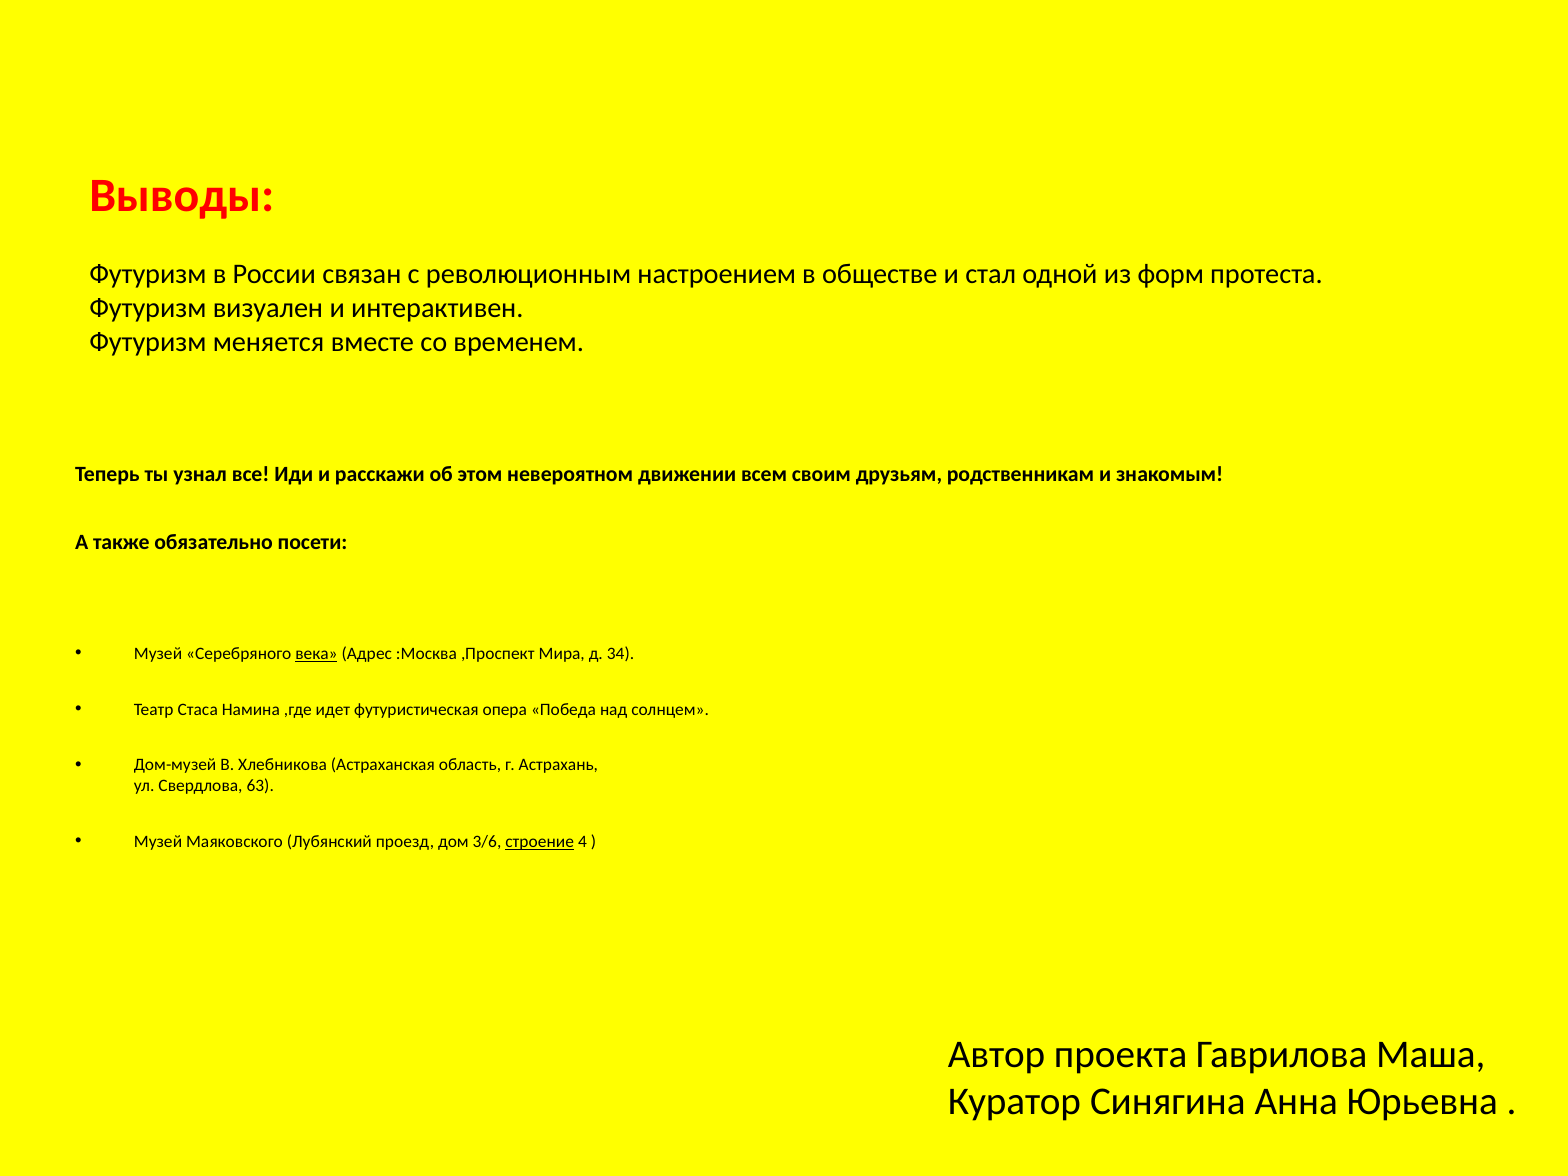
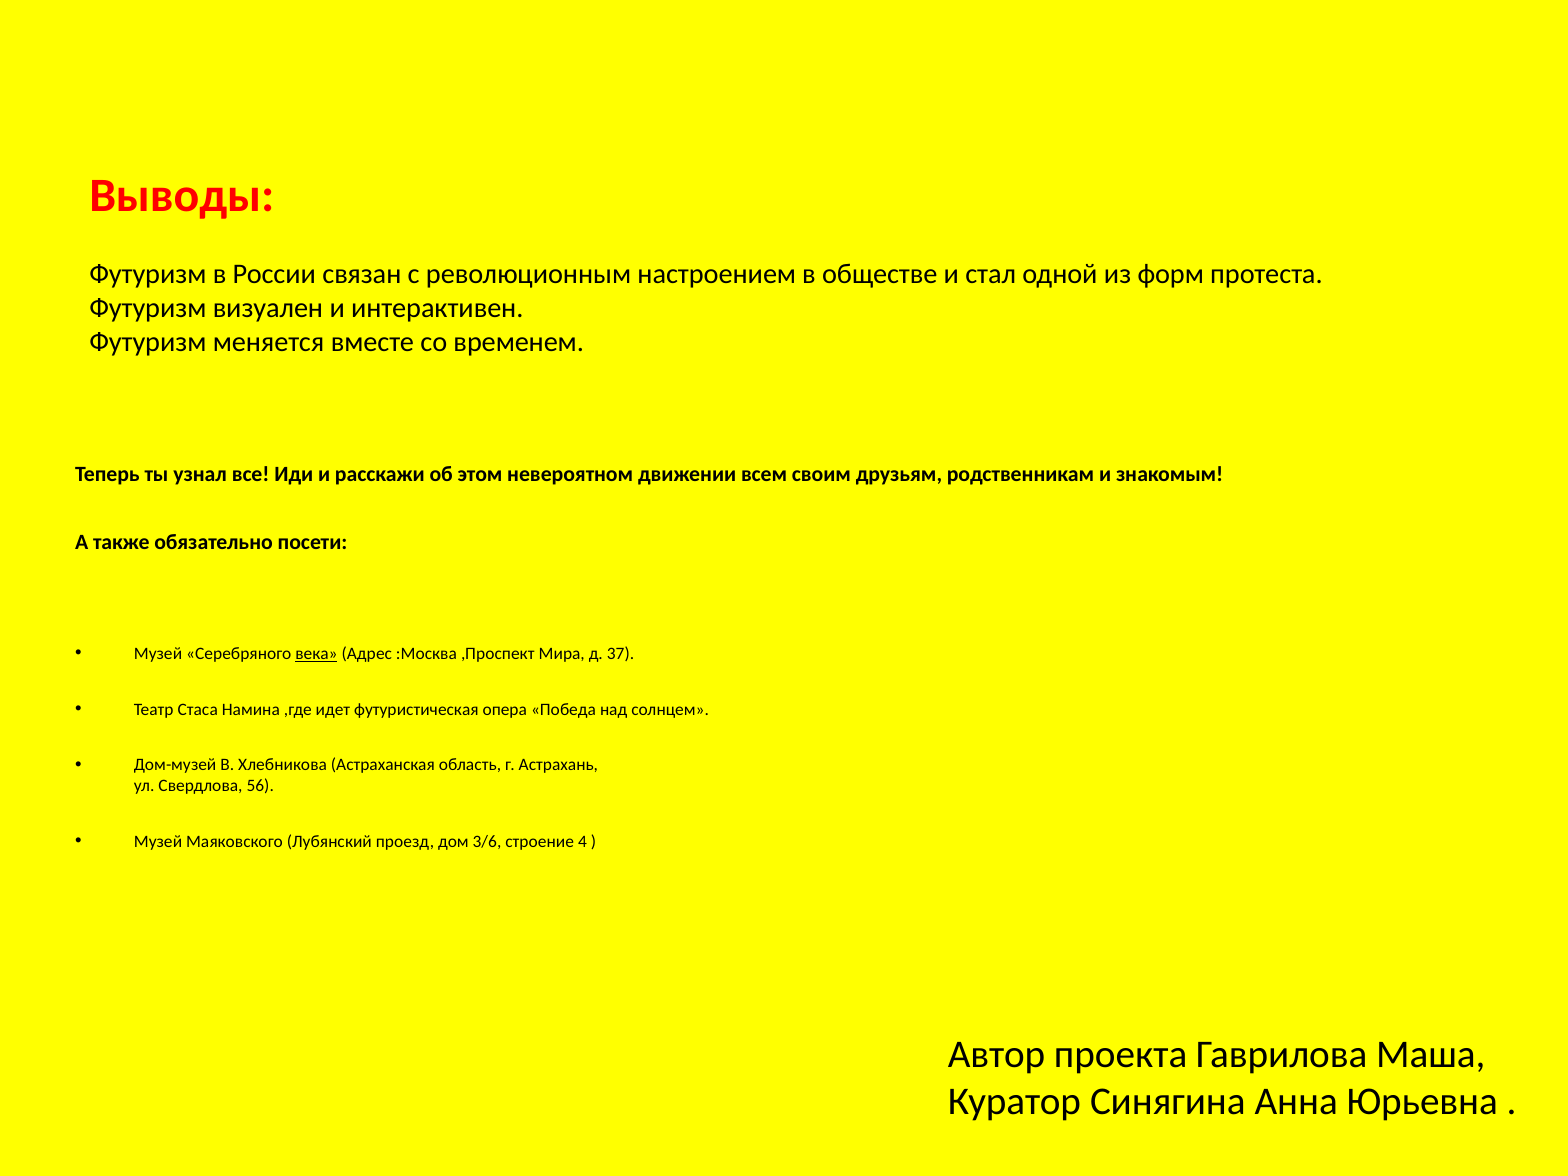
34: 34 -> 37
63: 63 -> 56
строение underline: present -> none
